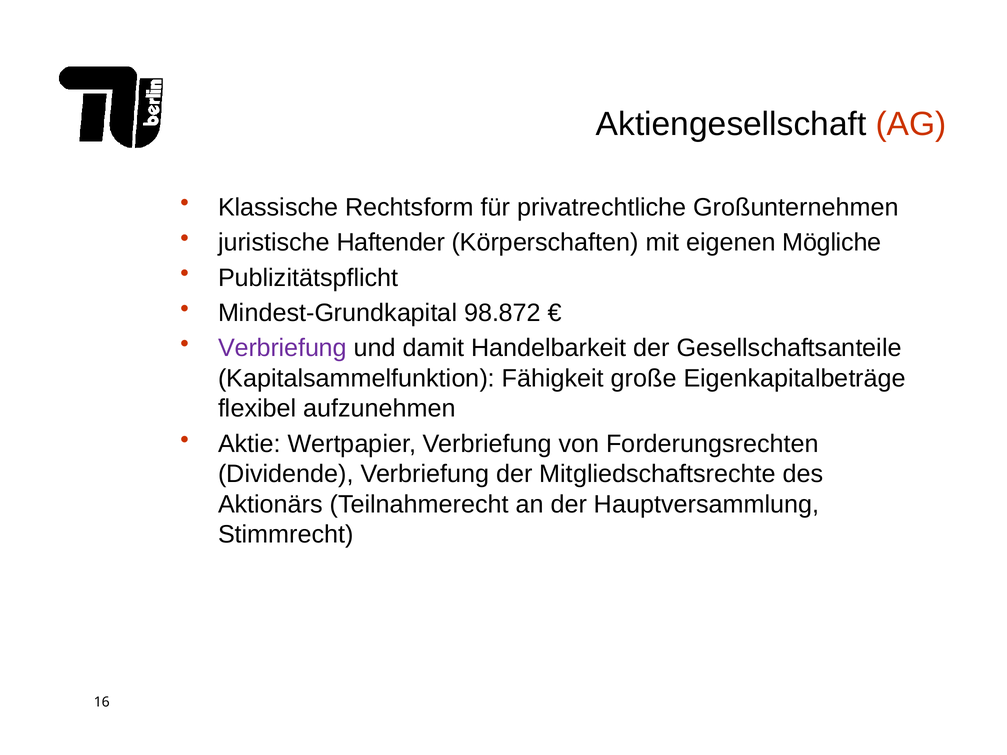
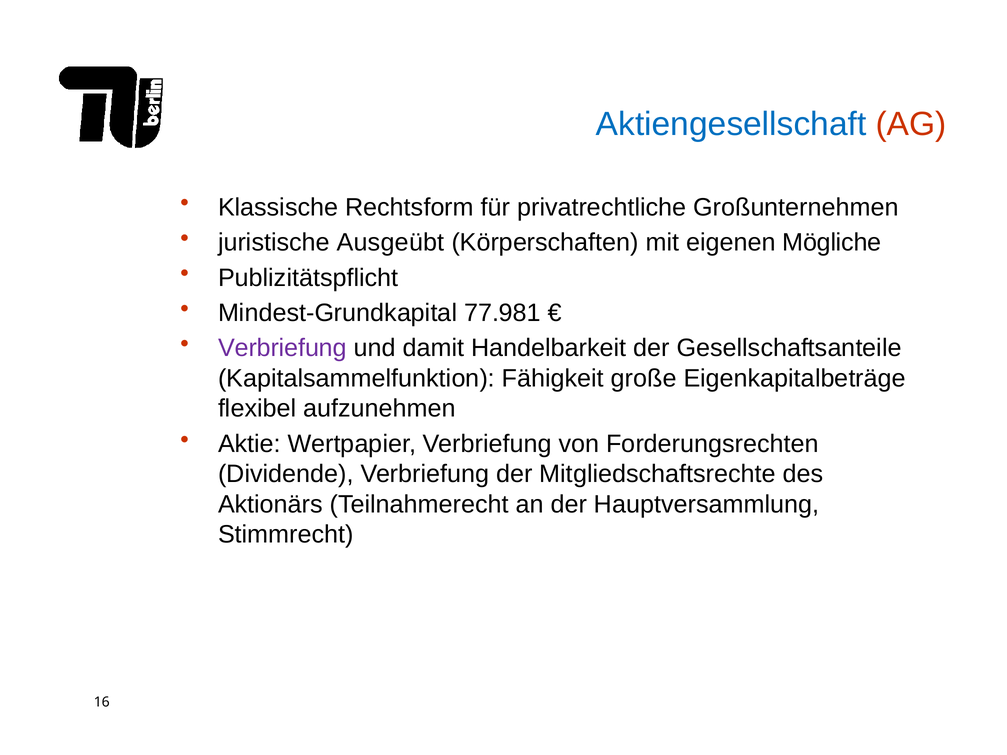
Aktiengesellschaft colour: black -> blue
Haftender: Haftender -> Ausgeübt
98.872: 98.872 -> 77.981
